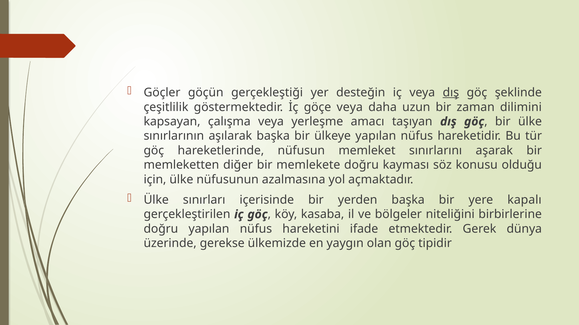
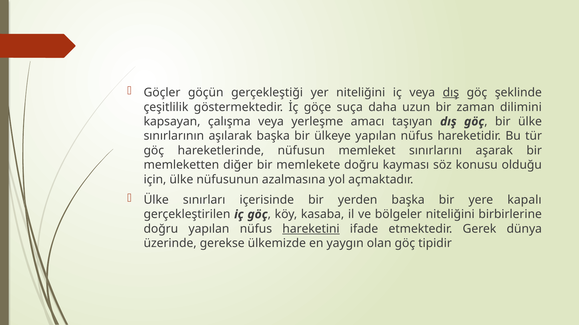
yer desteğin: desteğin -> niteliğini
göçe veya: veya -> suça
hareketini underline: none -> present
